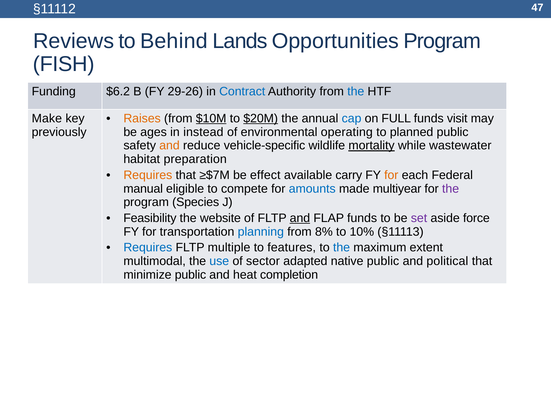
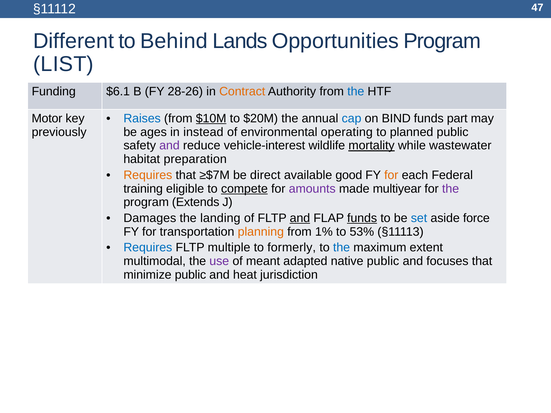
Reviews: Reviews -> Different
FISH: FISH -> LIST
$6.2: $6.2 -> $6.1
29-26: 29-26 -> 28-26
Contract colour: blue -> orange
Raises colour: orange -> blue
$20M underline: present -> none
FULL: FULL -> BIND
visit: visit -> part
Make: Make -> Motor
and at (169, 146) colour: orange -> purple
vehicle-specific: vehicle-specific -> vehicle-interest
effect: effect -> direct
carry: carry -> good
manual: manual -> training
compete underline: none -> present
amounts colour: blue -> purple
Species: Species -> Extends
Feasibility: Feasibility -> Damages
website: website -> landing
funds at (362, 218) underline: none -> present
set colour: purple -> blue
planning colour: blue -> orange
8%: 8% -> 1%
10%: 10% -> 53%
features: features -> formerly
use colour: blue -> purple
sector: sector -> meant
political: political -> focuses
completion: completion -> jurisdiction
